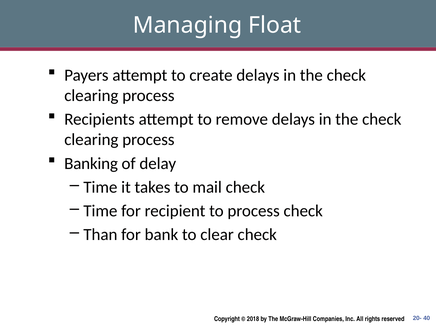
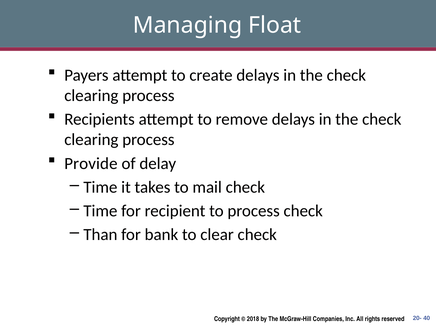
Banking: Banking -> Provide
